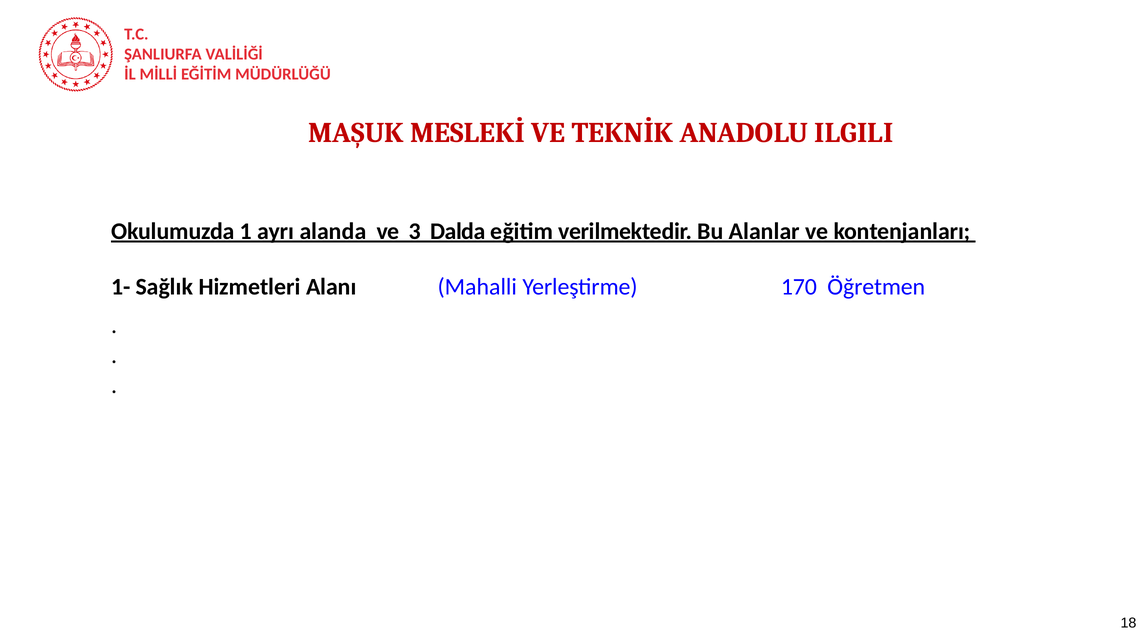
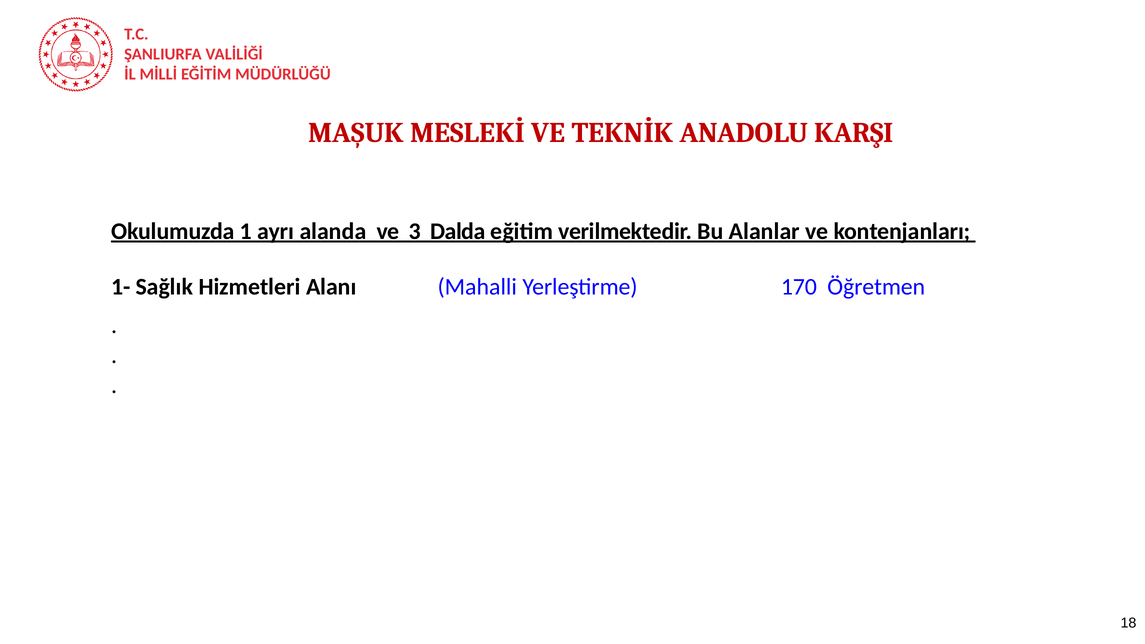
ILGILI: ILGILI -> KARŞI
